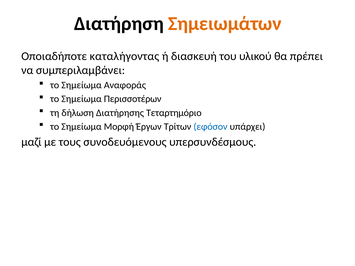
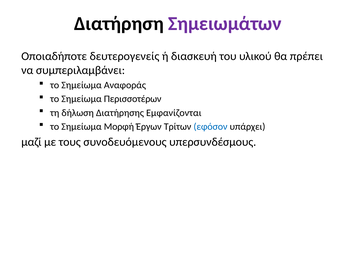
Σημειωμάτων colour: orange -> purple
καταλήγοντας: καταλήγοντας -> δευτερογενείς
Τεταρτημόριο: Τεταρτημόριο -> Εμφανίζονται
